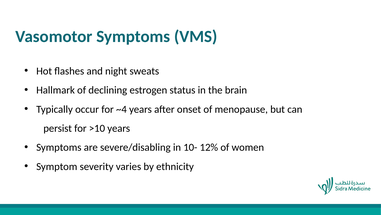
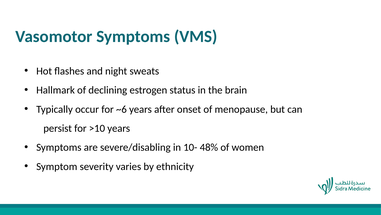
~4: ~4 -> ~6
12%: 12% -> 48%
